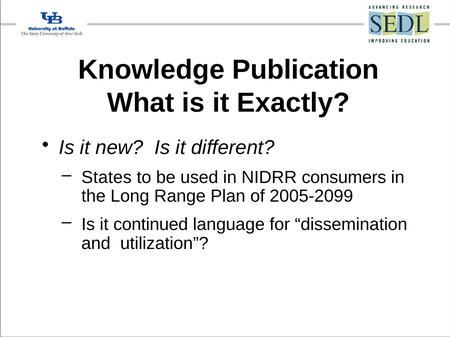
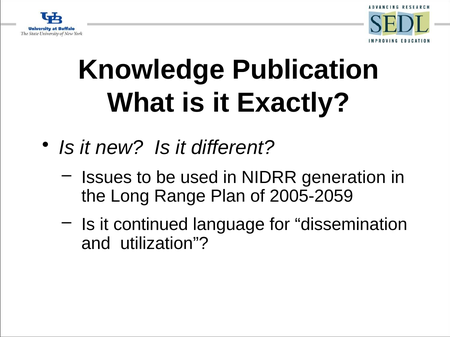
States: States -> Issues
consumers: consumers -> generation
2005-2099: 2005-2099 -> 2005-2059
